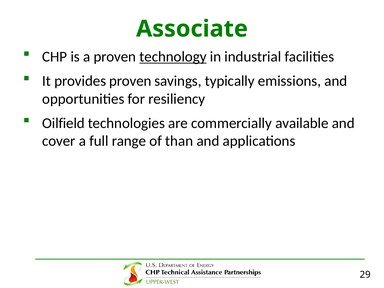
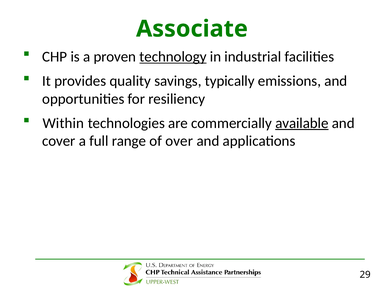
provides proven: proven -> quality
Oilfield: Oilfield -> Within
available underline: none -> present
than: than -> over
